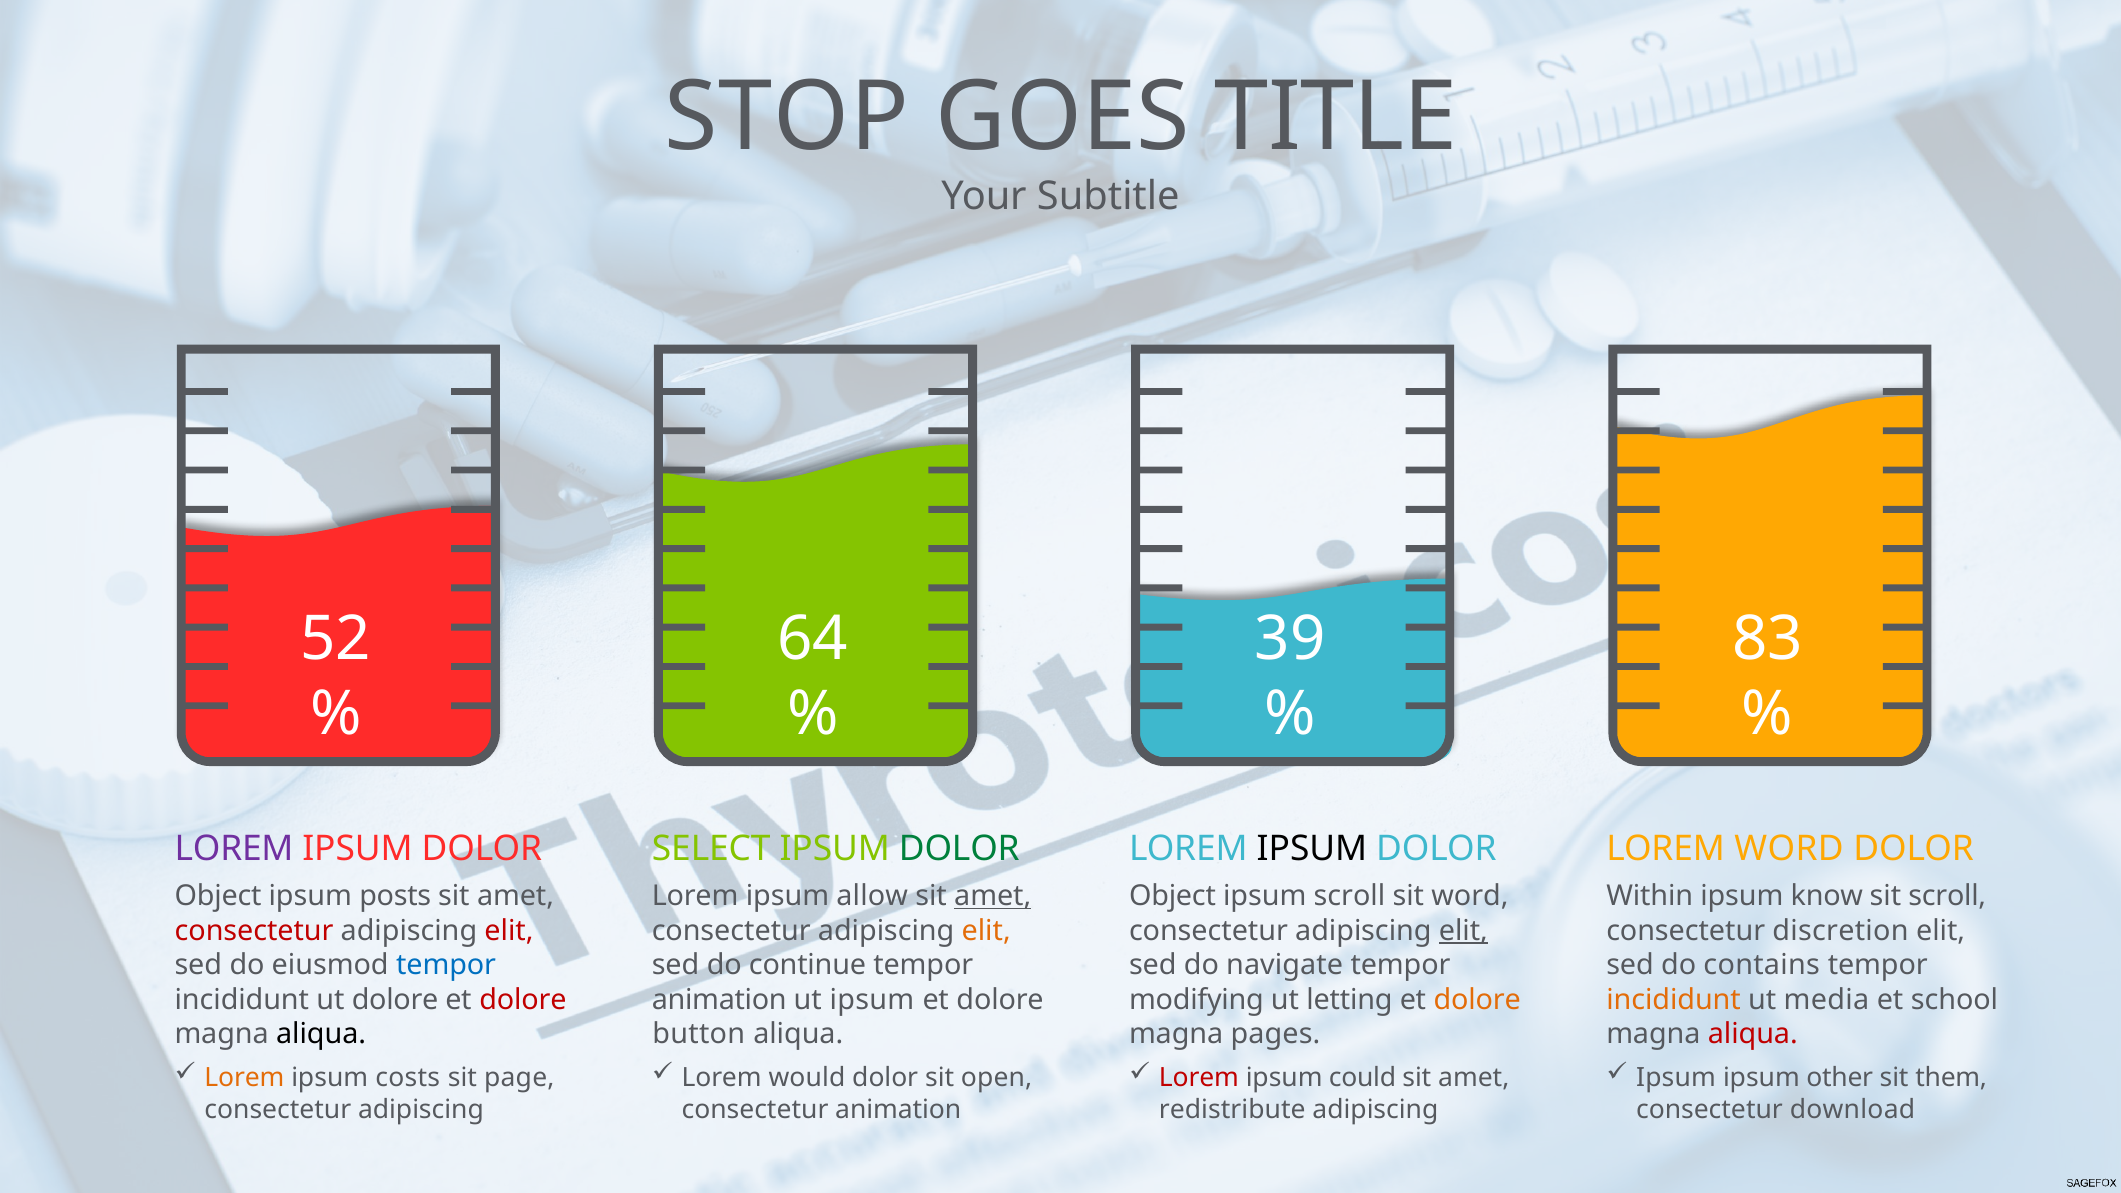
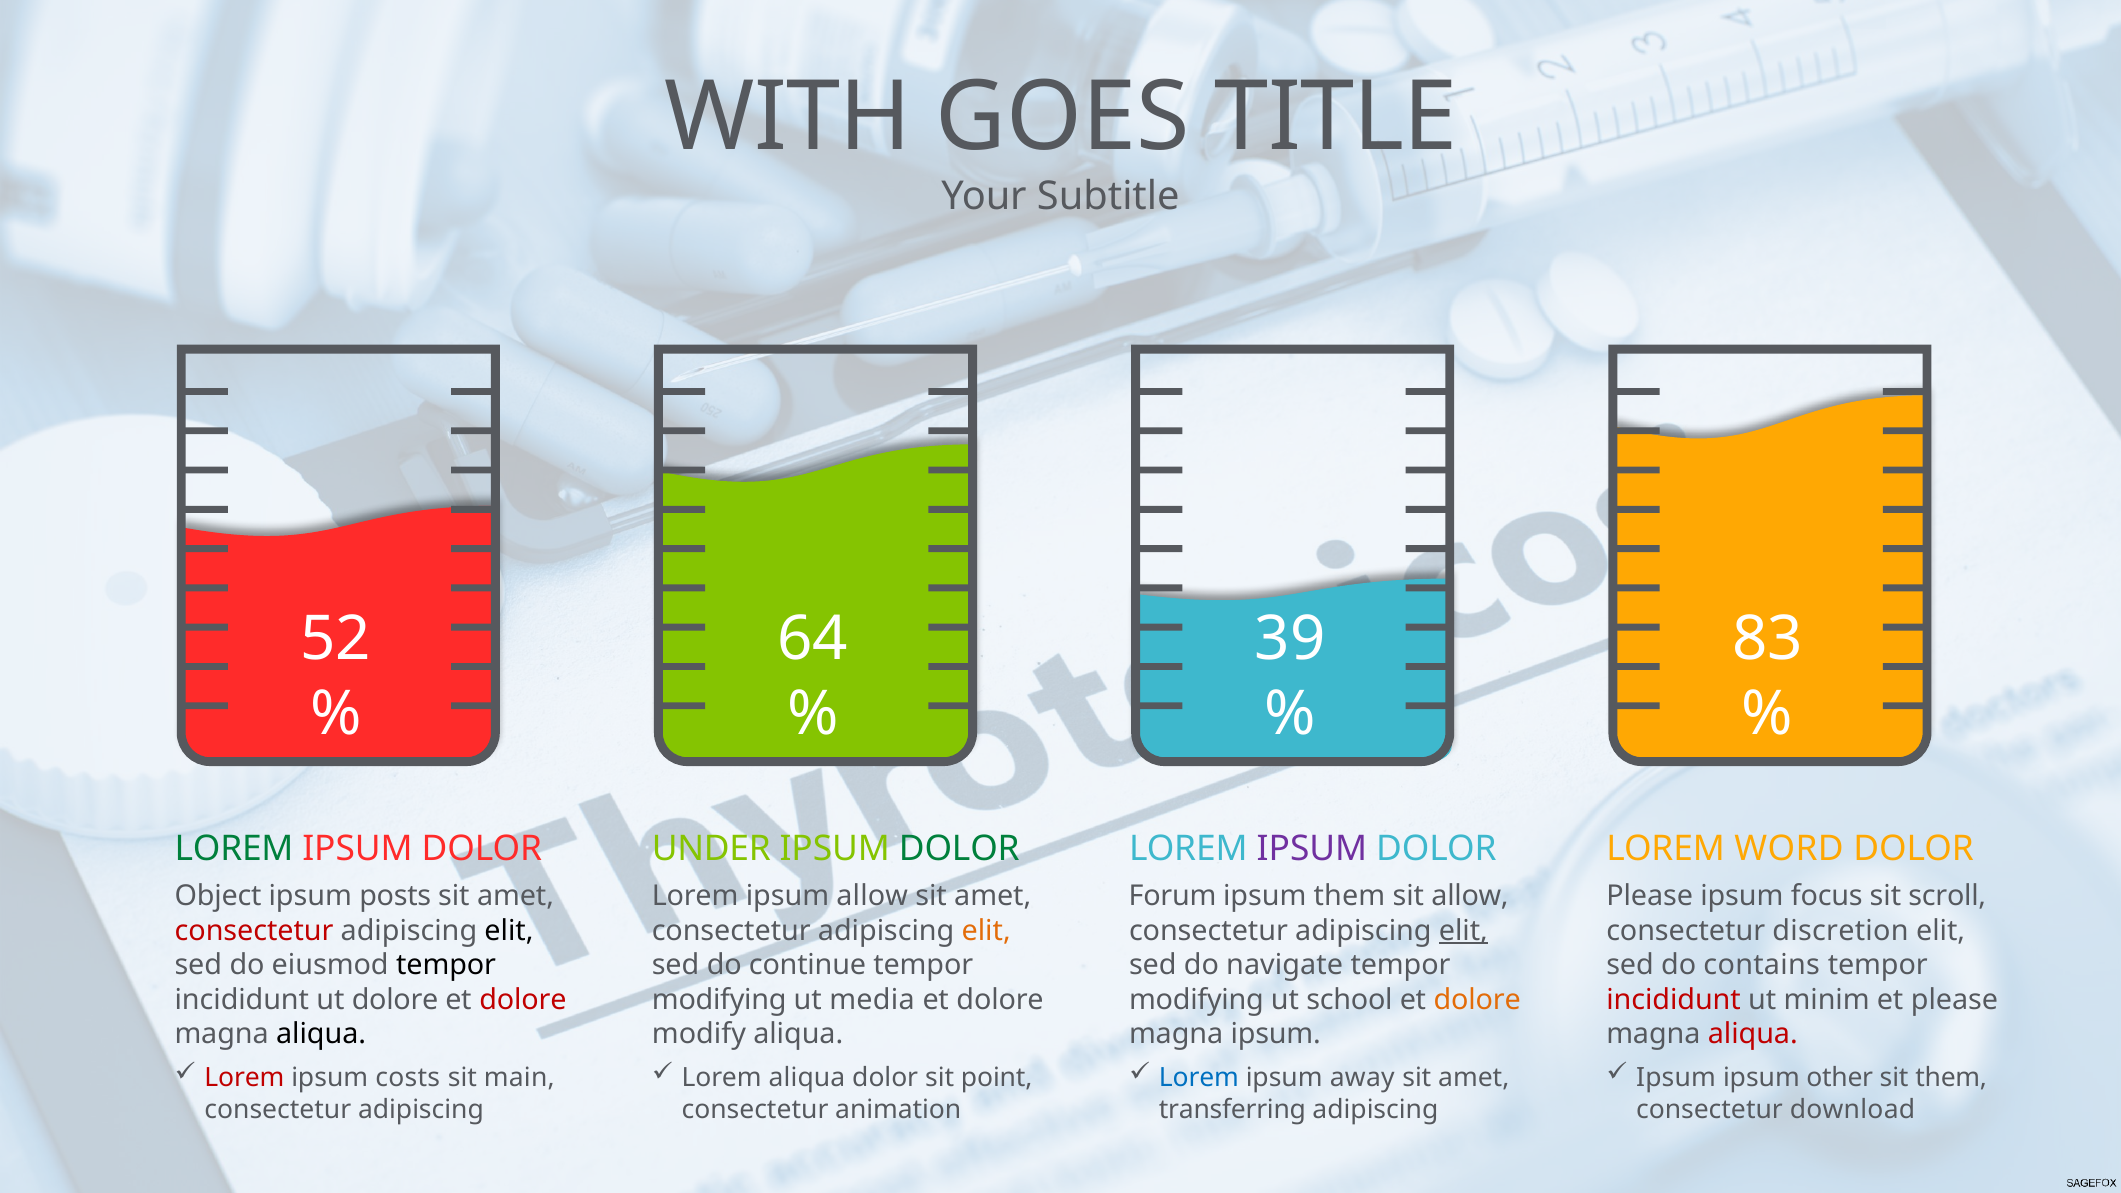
STOP: STOP -> WITH
LOREM at (234, 849) colour: purple -> green
SELECT: SELECT -> UNDER
IPSUM at (1312, 849) colour: black -> purple
amet at (993, 896) underline: present -> none
Object at (1173, 896): Object -> Forum
ipsum scroll: scroll -> them
sit word: word -> allow
Within at (1650, 896): Within -> Please
know: know -> focus
elit at (509, 931) colour: red -> black
tempor at (446, 965) colour: blue -> black
animation at (719, 1000): animation -> modifying
ut ipsum: ipsum -> media
letting: letting -> school
incididunt at (1674, 1000) colour: orange -> red
media: media -> minim
et school: school -> please
button: button -> modify
magna pages: pages -> ipsum
Lorem at (244, 1078) colour: orange -> red
page: page -> main
Lorem would: would -> aliqua
open: open -> point
Lorem at (1199, 1078) colour: red -> blue
could: could -> away
redistribute: redistribute -> transferring
